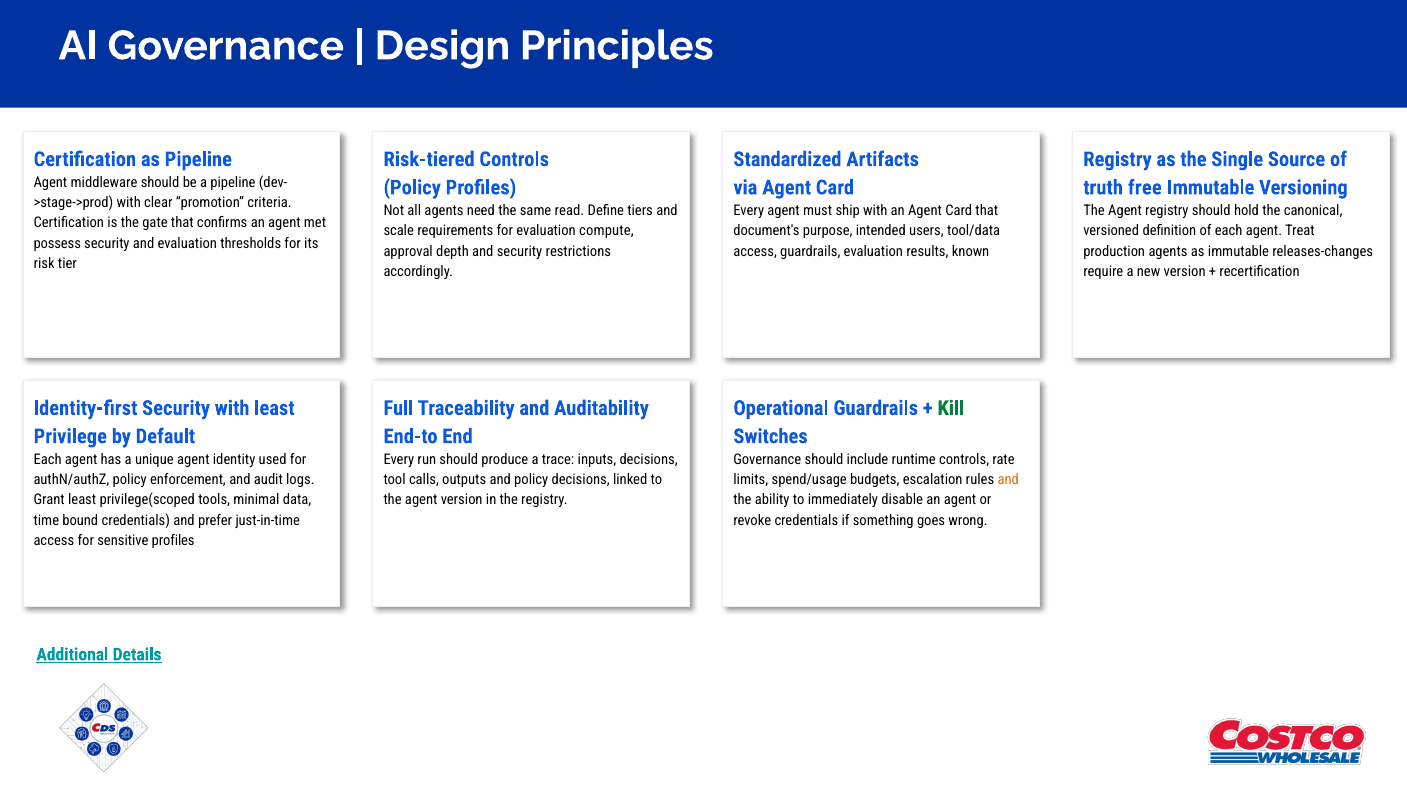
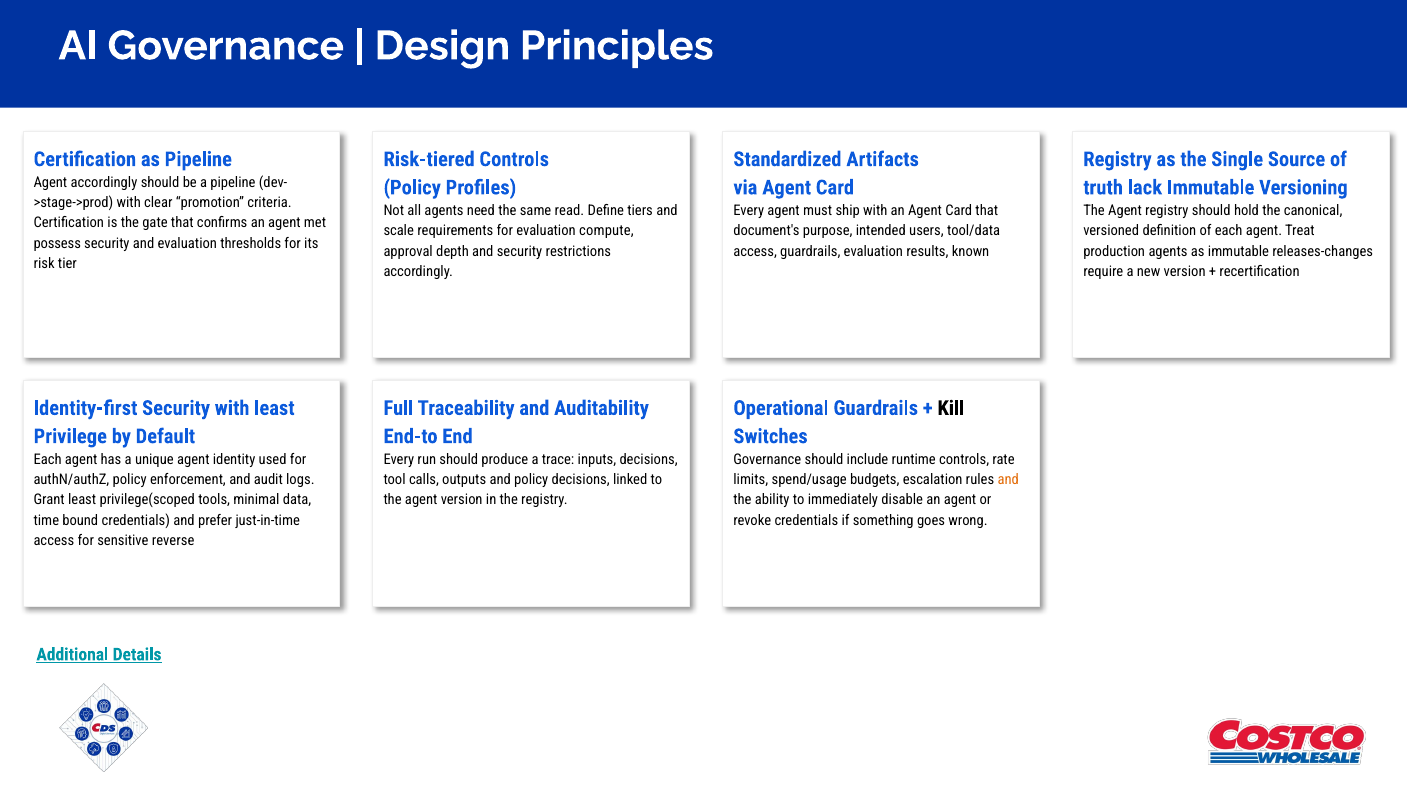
Agent middleware: middleware -> accordingly
free: free -> lack
Kill colour: green -> black
sensitive profiles: profiles -> reverse
